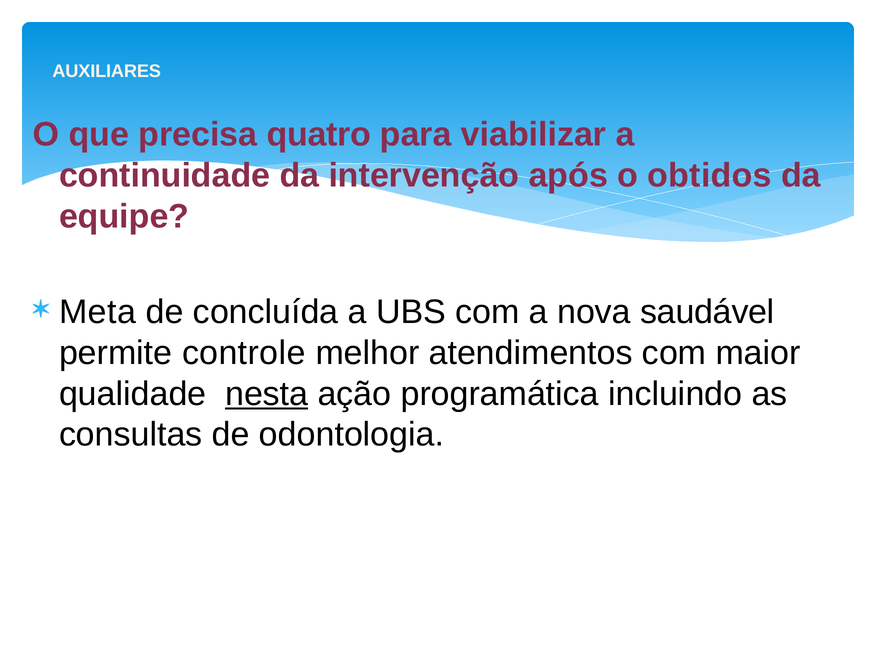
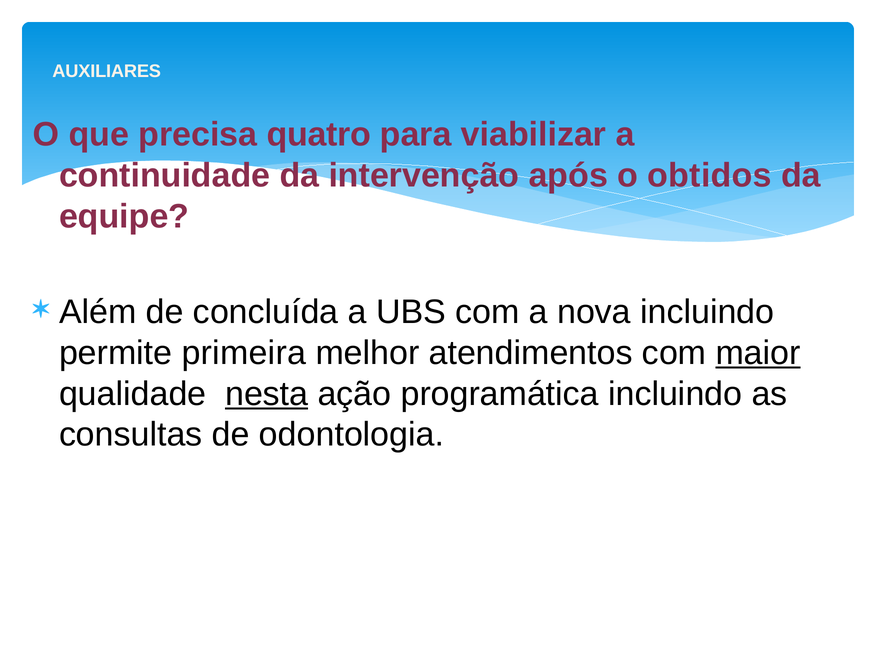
Meta: Meta -> Além
nova saudável: saudável -> incluindo
controle: controle -> primeira
maior underline: none -> present
